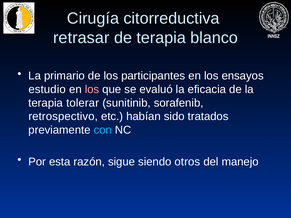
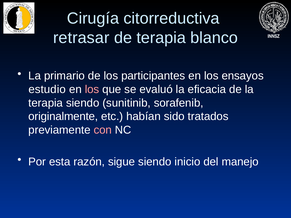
terapia tolerar: tolerar -> siendo
retrospectivo: retrospectivo -> originalmente
con colour: light blue -> pink
otros: otros -> inicio
